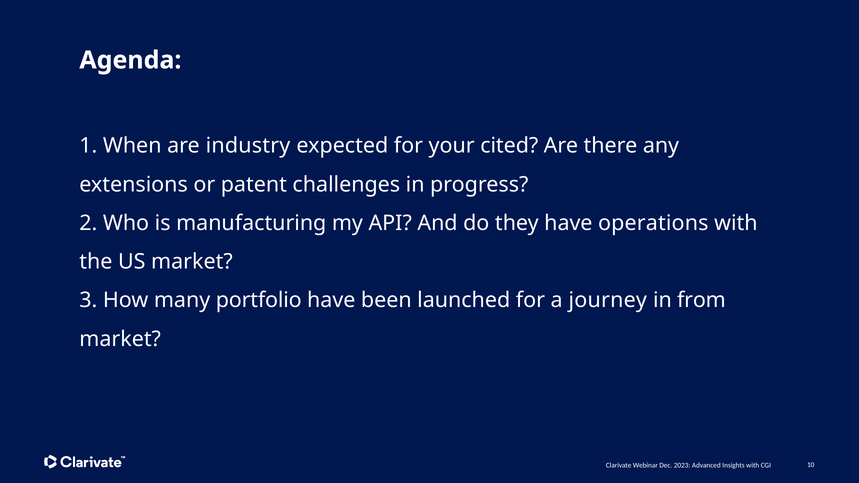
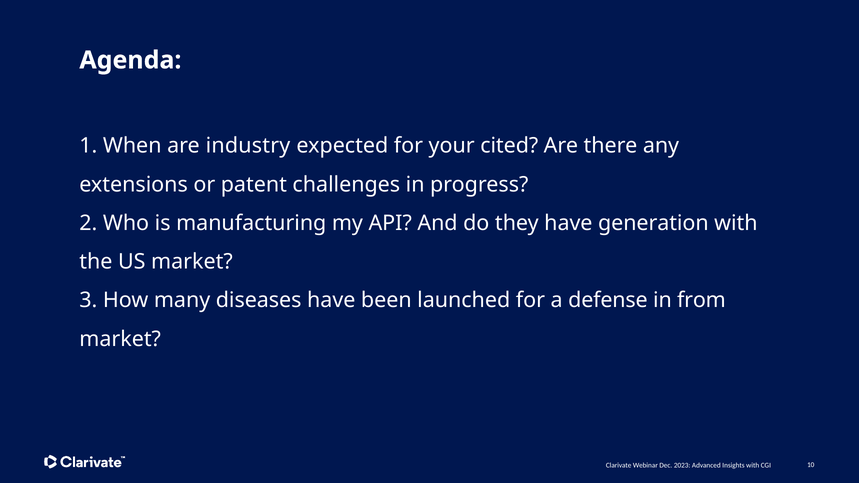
operations: operations -> generation
portfolio: portfolio -> diseases
journey: journey -> defense
